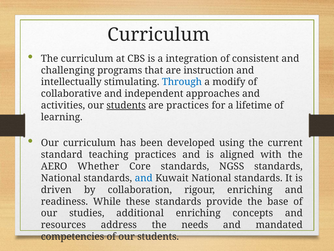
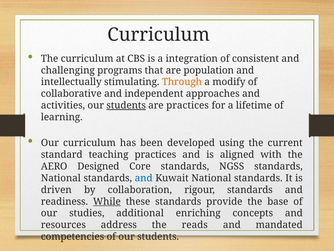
instruction: instruction -> population
Through colour: blue -> orange
Whether: Whether -> Designed
rigour enriching: enriching -> standards
While underline: none -> present
needs: needs -> reads
